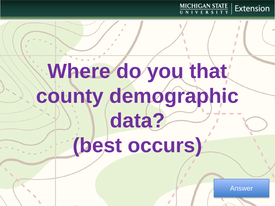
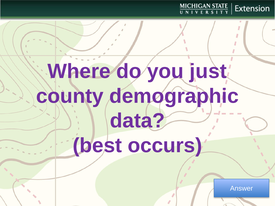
that: that -> just
